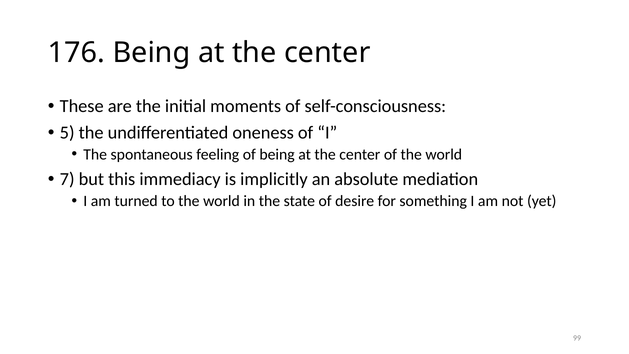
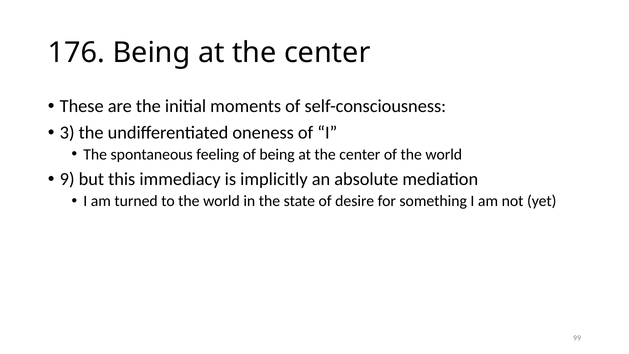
5: 5 -> 3
7: 7 -> 9
